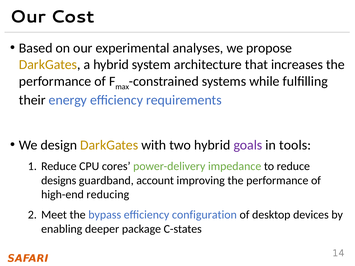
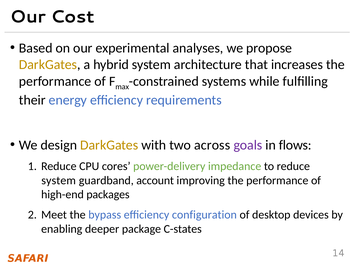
two hybrid: hybrid -> across
tools: tools -> flows
designs at (59, 181): designs -> system
reducing: reducing -> packages
